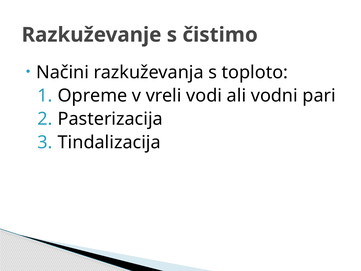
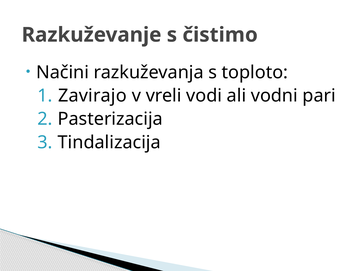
Opreme: Opreme -> Zavirajo
